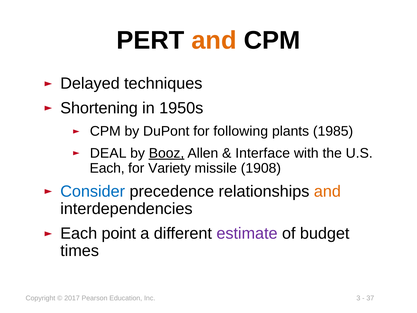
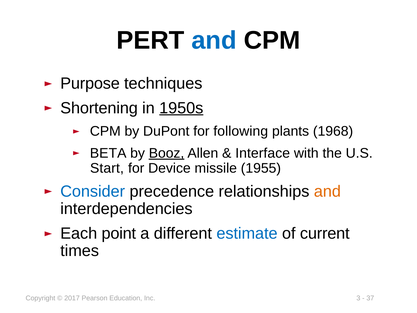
and at (214, 40) colour: orange -> blue
Delayed: Delayed -> Purpose
1950s underline: none -> present
1985: 1985 -> 1968
DEAL: DEAL -> BETA
Each at (107, 168): Each -> Start
Variety: Variety -> Device
1908: 1908 -> 1955
estimate colour: purple -> blue
budget: budget -> current
